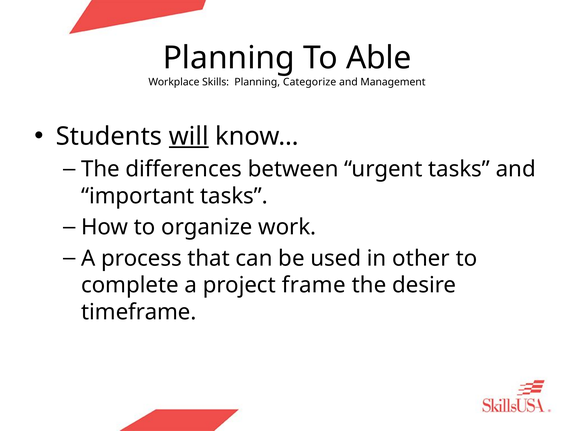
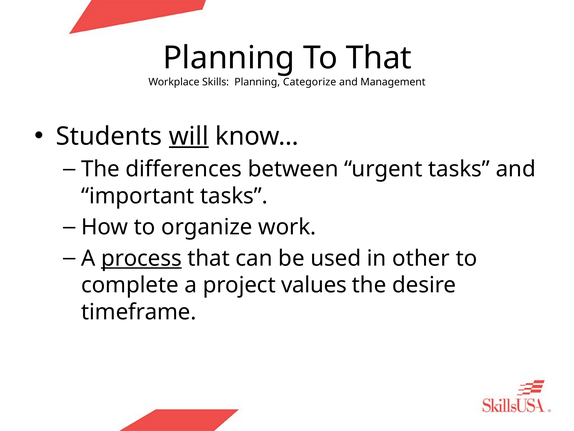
To Able: Able -> That
process underline: none -> present
frame: frame -> values
